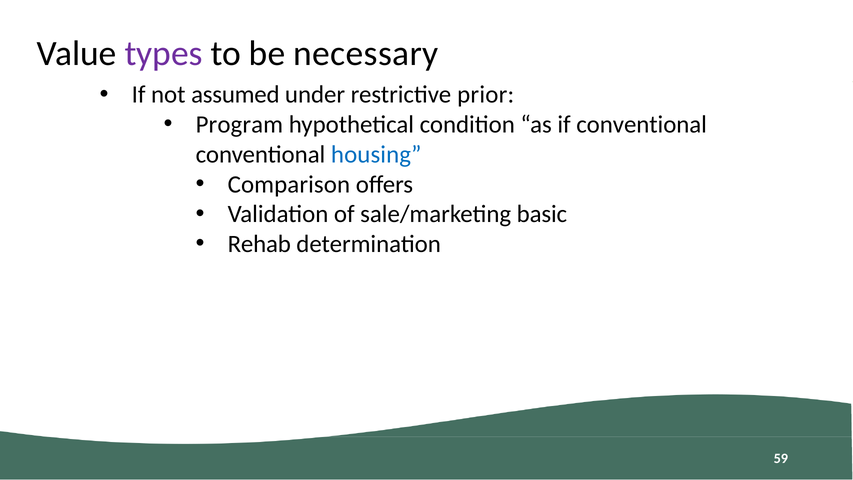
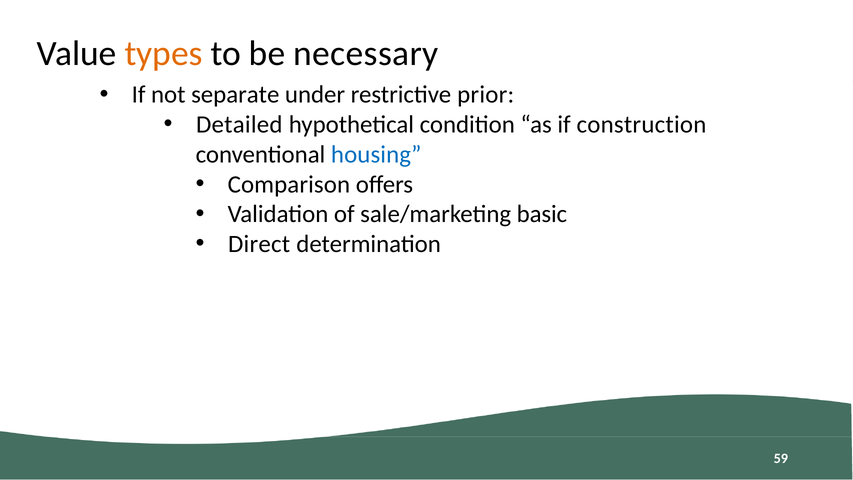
types colour: purple -> orange
assumed: assumed -> separate
Program: Program -> Detailed
if conventional: conventional -> construction
Rehab: Rehab -> Direct
